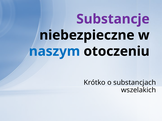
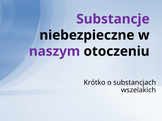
naszym colour: blue -> purple
